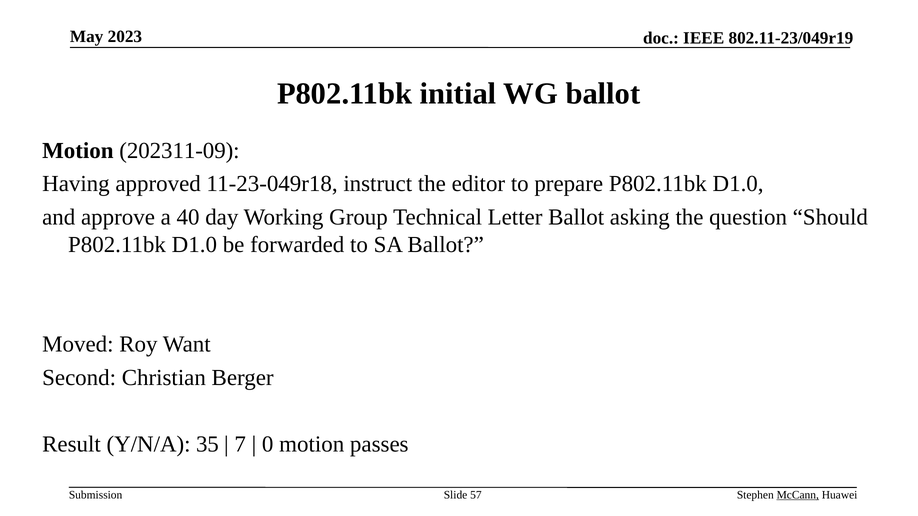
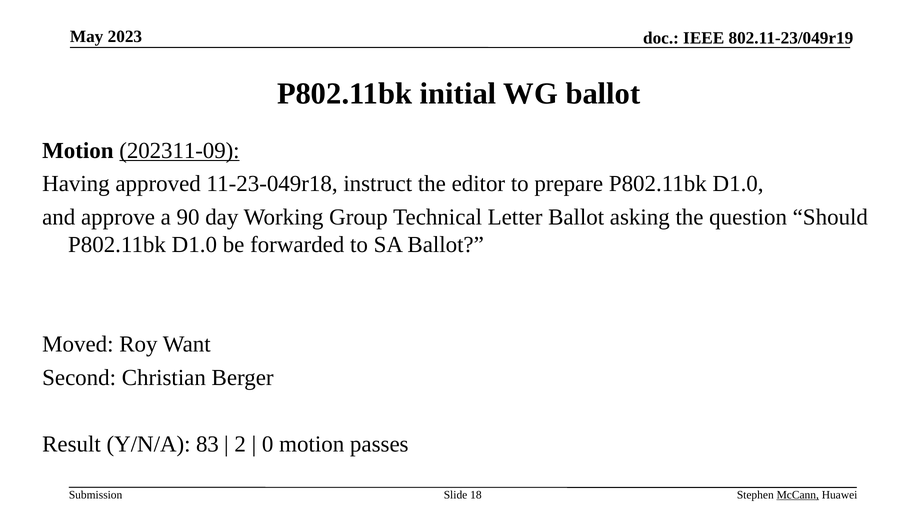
202311-09 underline: none -> present
40: 40 -> 90
35: 35 -> 83
7: 7 -> 2
57: 57 -> 18
